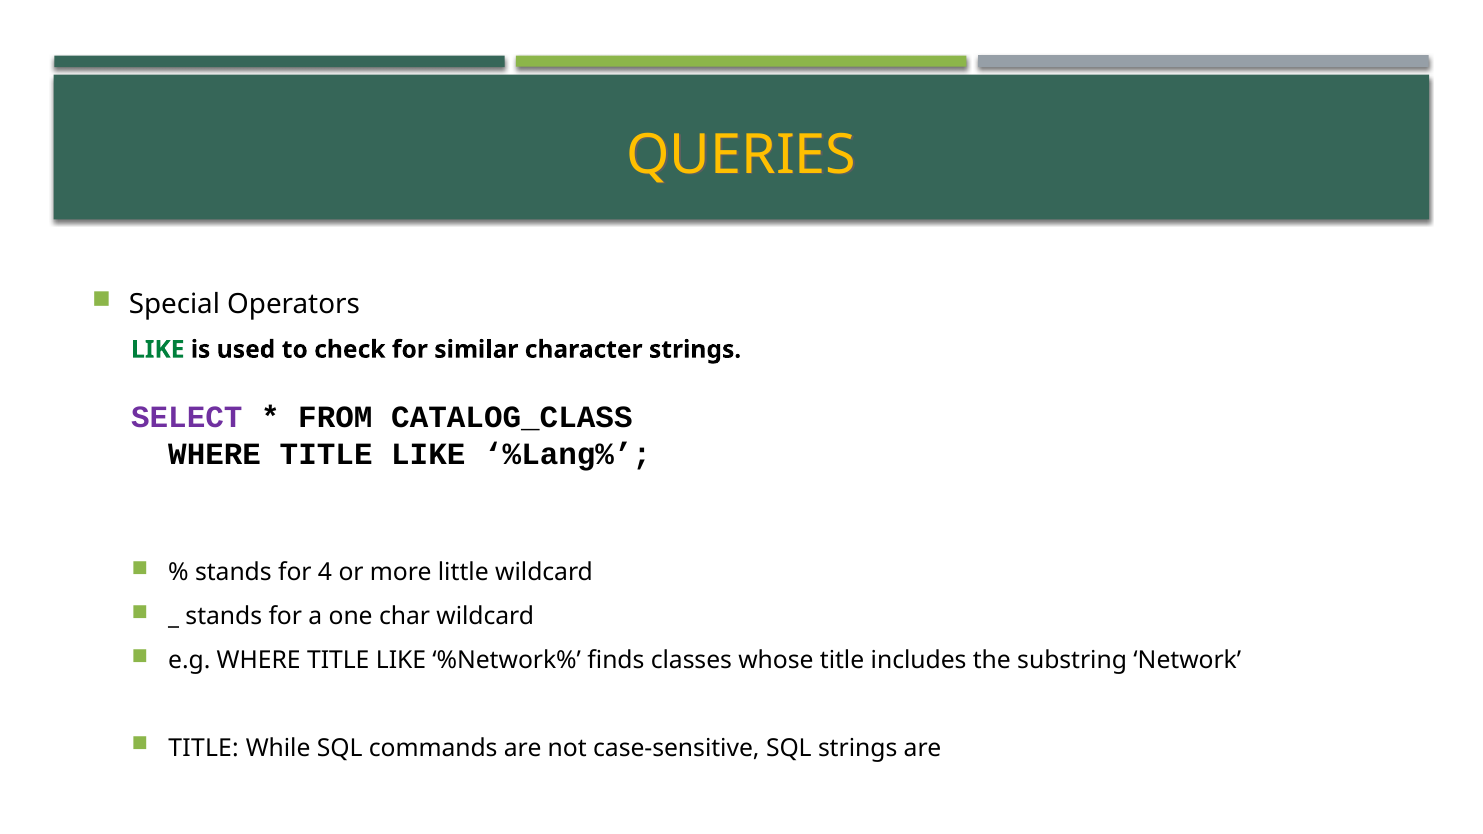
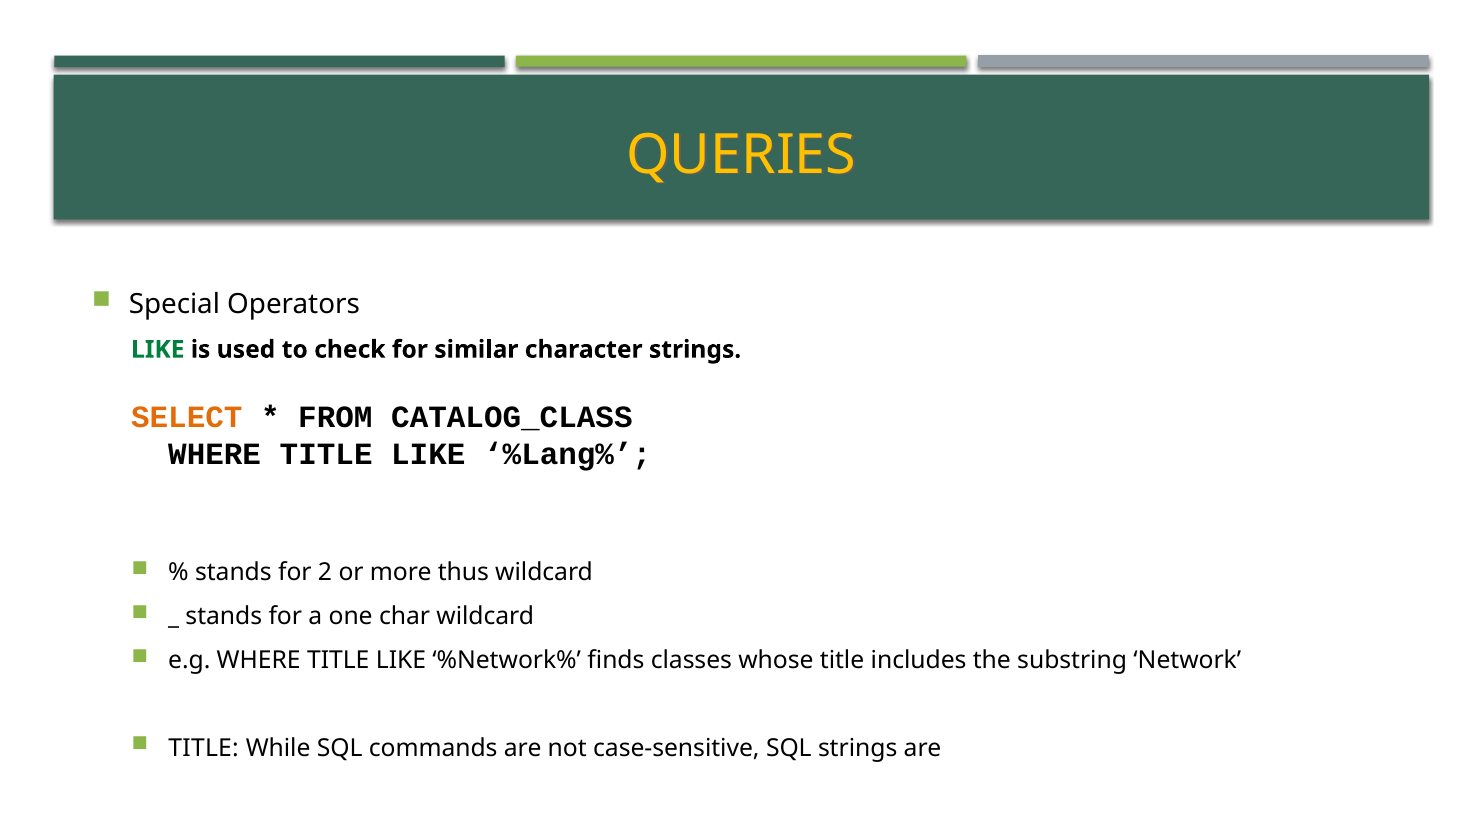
SELECT colour: purple -> orange
4: 4 -> 2
little: little -> thus
